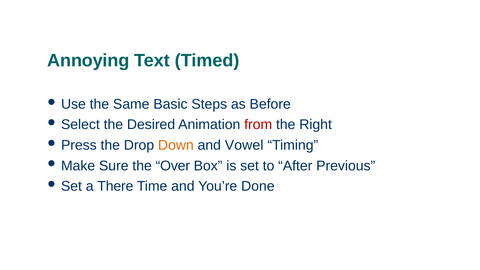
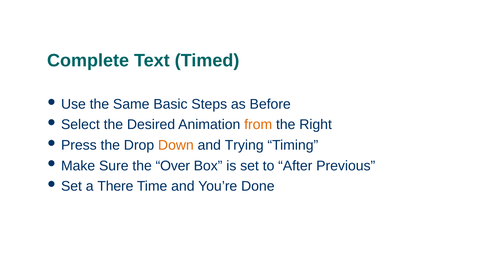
Annoying: Annoying -> Complete
from colour: red -> orange
Vowel: Vowel -> Trying
